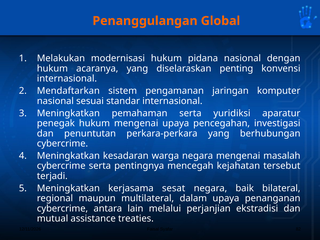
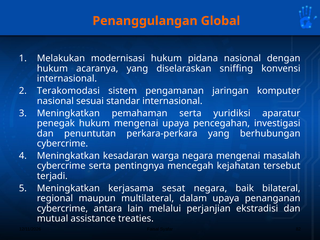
penting: penting -> sniffing
Mendaftarkan: Mendaftarkan -> Terakomodasi
